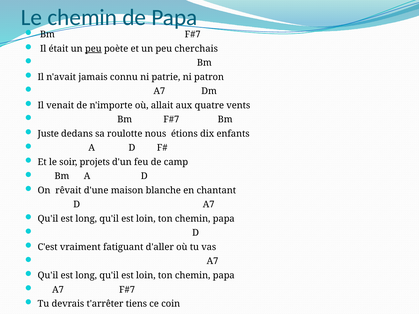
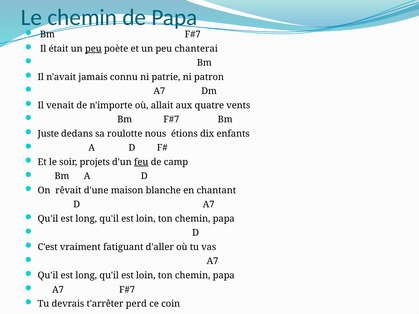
cherchais: cherchais -> chanterai
feu underline: none -> present
tiens: tiens -> perd
